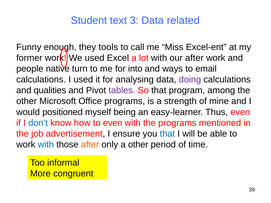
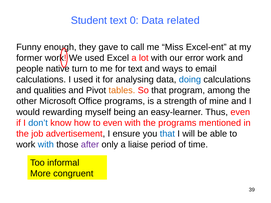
3: 3 -> 0
tools: tools -> gave
our after: after -> error
for into: into -> text
doing colour: purple -> blue
tables colour: purple -> orange
positioned: positioned -> rewarding
after at (90, 145) colour: orange -> purple
a other: other -> liaise
